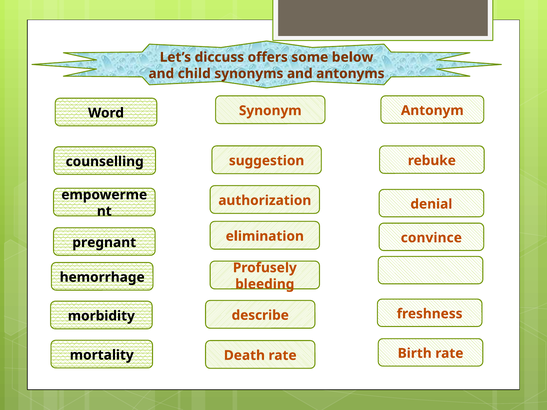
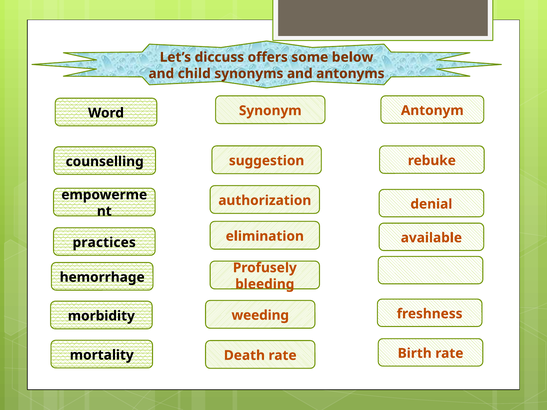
convince: convince -> available
pregnant: pregnant -> practices
describe: describe -> weeding
